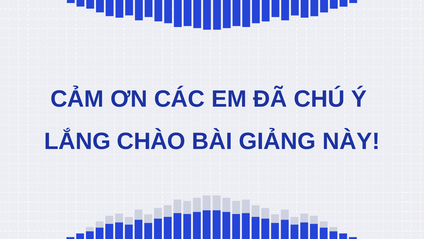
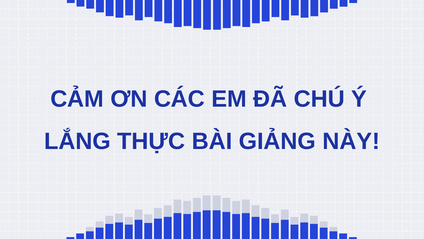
CHÀO: CHÀO -> THỰC
